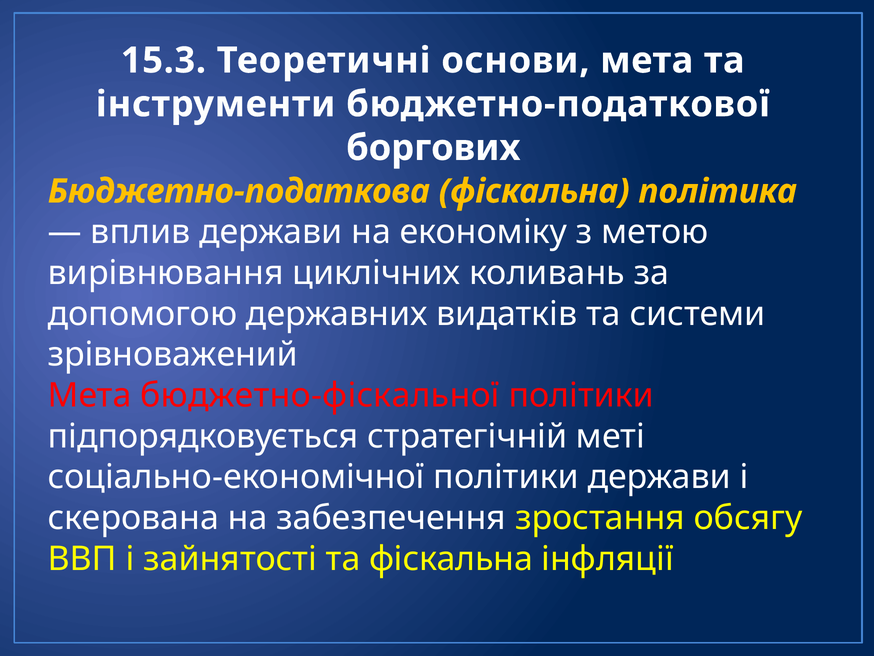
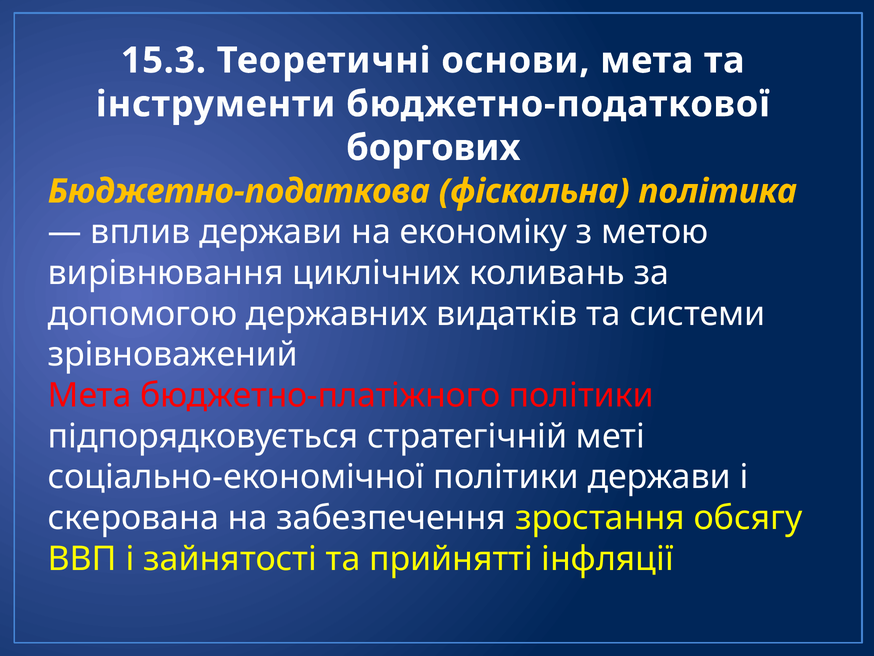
бюджетно-фіскальної: бюджетно-фіскальної -> бюджетно-платіжного
та фіскальна: фіскальна -> прийнятті
